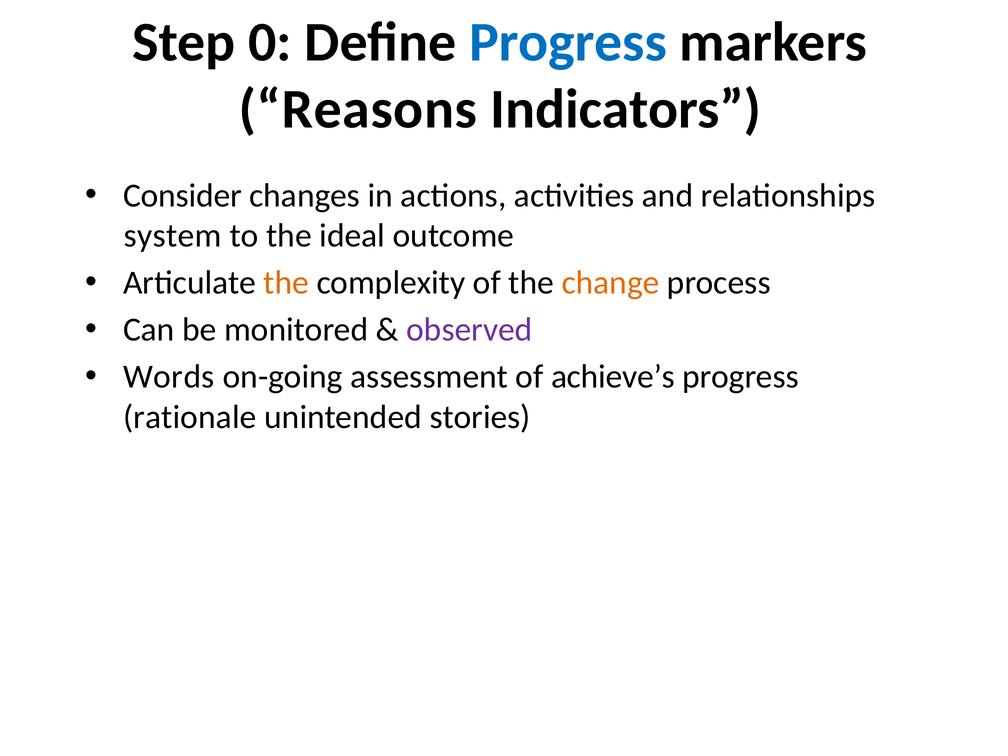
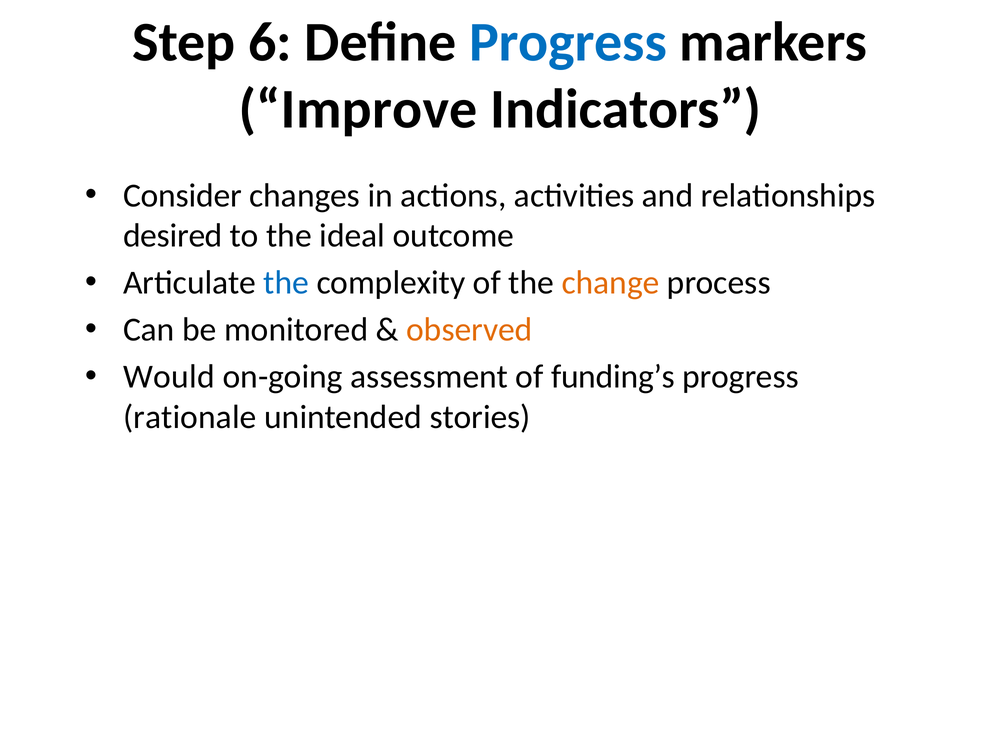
0: 0 -> 6
Reasons: Reasons -> Improve
system: system -> desired
the at (286, 283) colour: orange -> blue
observed colour: purple -> orange
Words: Words -> Would
achieve’s: achieve’s -> funding’s
